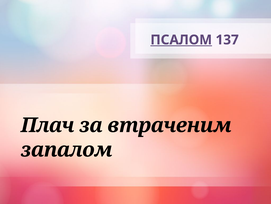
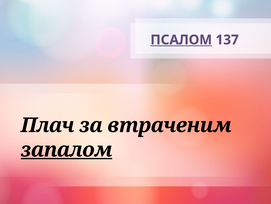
запалом underline: none -> present
